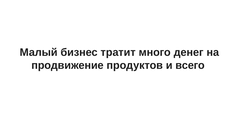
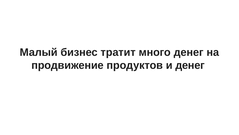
и всего: всего -> денег
